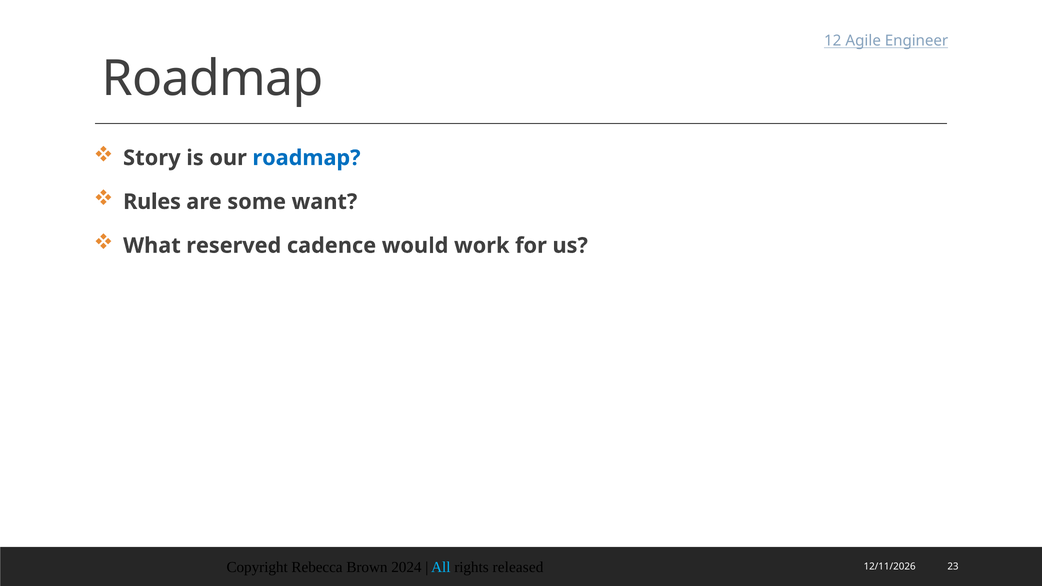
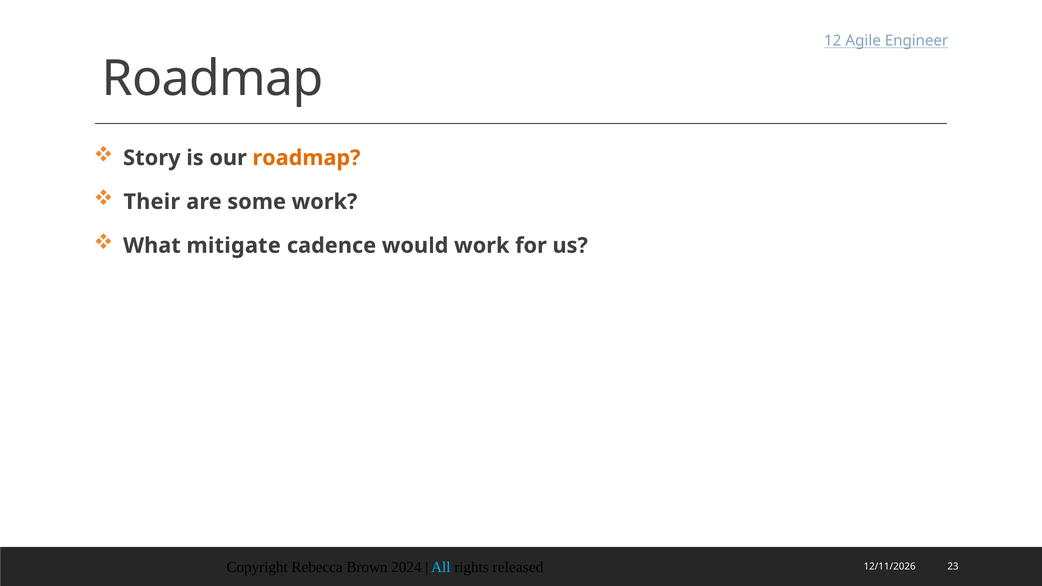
roadmap at (306, 158) colour: blue -> orange
Rules: Rules -> Their
some want: want -> work
reserved: reserved -> mitigate
